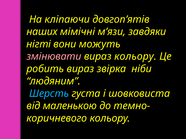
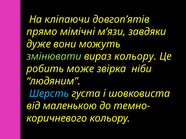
наших: наших -> прямо
нігті: нігті -> дуже
змінювати colour: pink -> light green
робить вираз: вираз -> може
